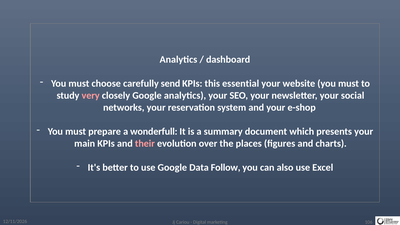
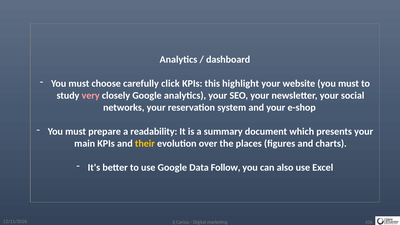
send: send -> click
essential: essential -> highlight
wonderfull: wonderfull -> readability
their colour: pink -> yellow
